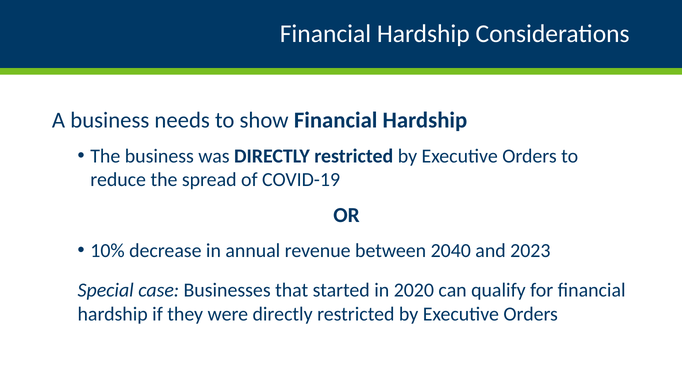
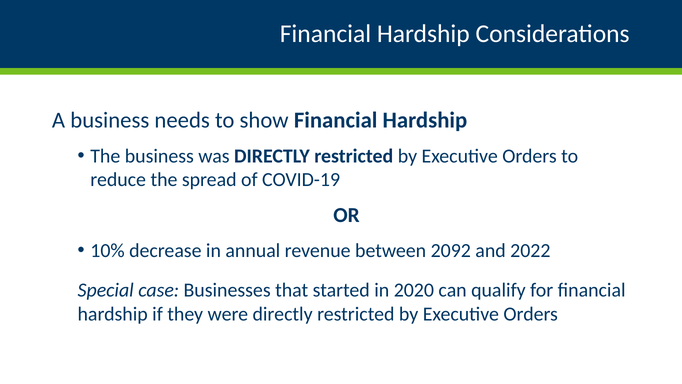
2040: 2040 -> 2092
2023: 2023 -> 2022
